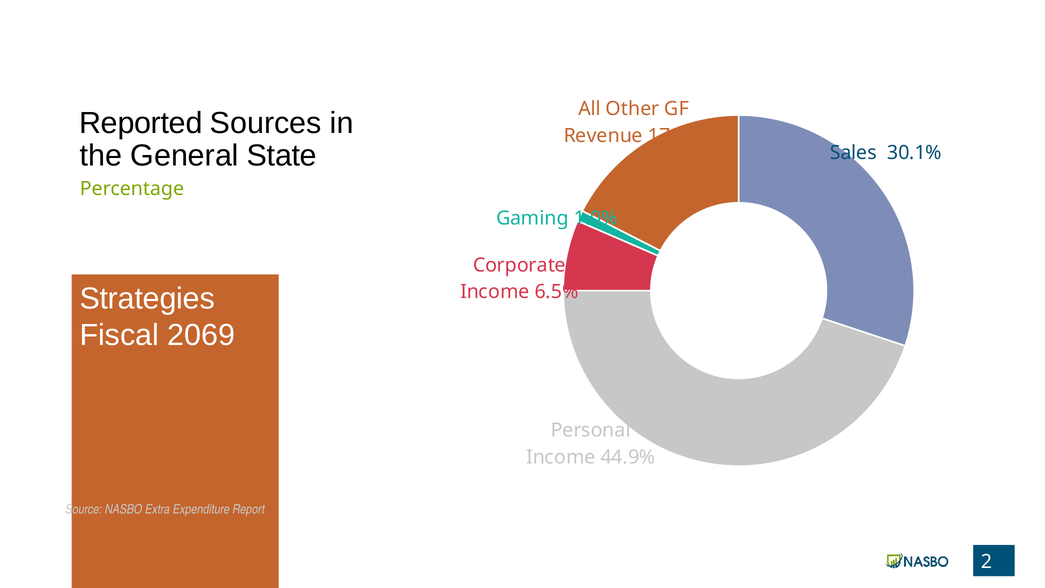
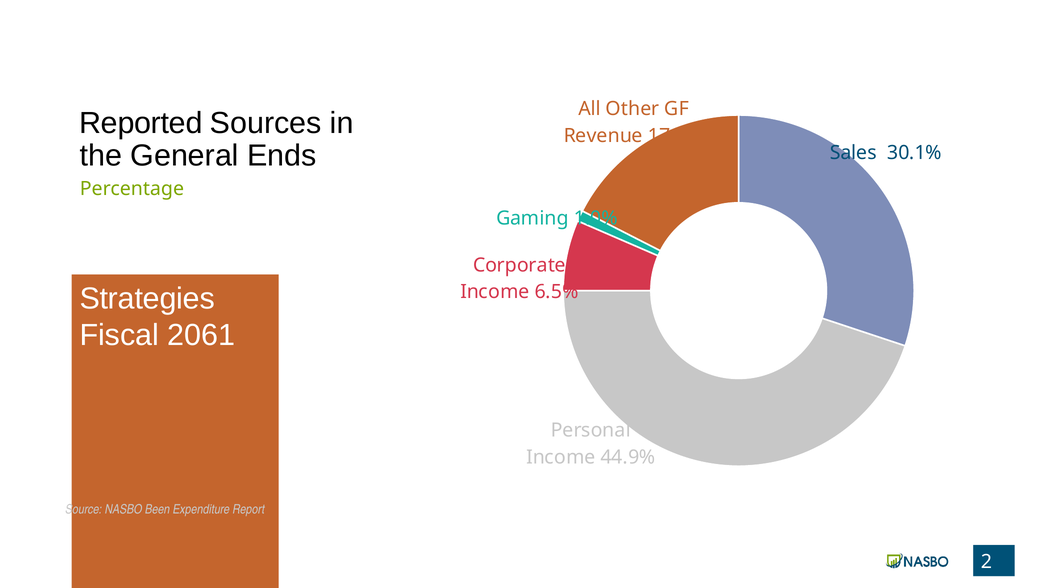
State: State -> Ends
2069: 2069 -> 2061
Extra: Extra -> Been
